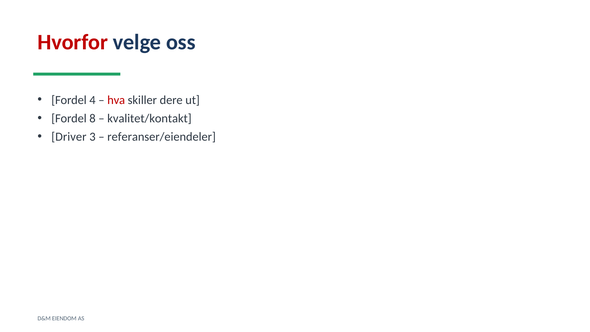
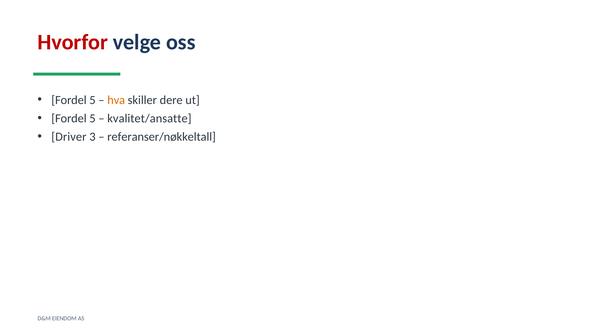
4 at (93, 100): 4 -> 5
hva colour: red -> orange
8 at (93, 118): 8 -> 5
kvalitet/kontakt: kvalitet/kontakt -> kvalitet/ansatte
referanser/eiendeler: referanser/eiendeler -> referanser/nøkkeltall
